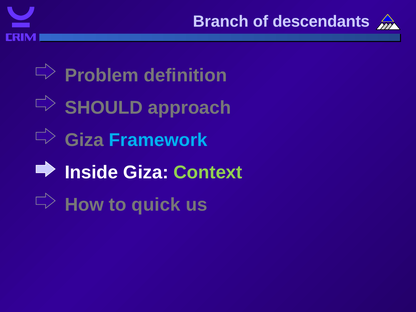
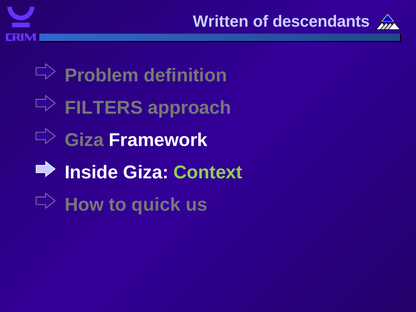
Branch: Branch -> Written
SHOULD: SHOULD -> FILTERS
Framework colour: light blue -> white
